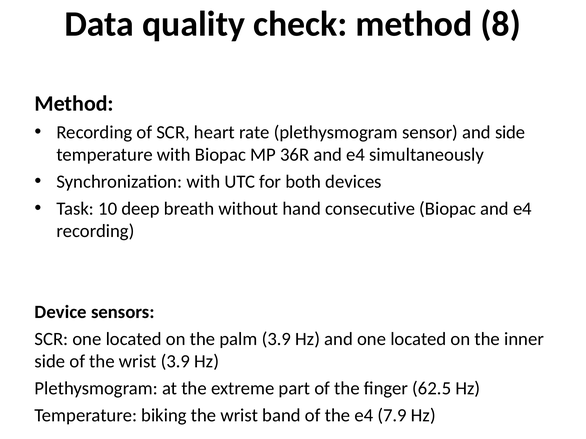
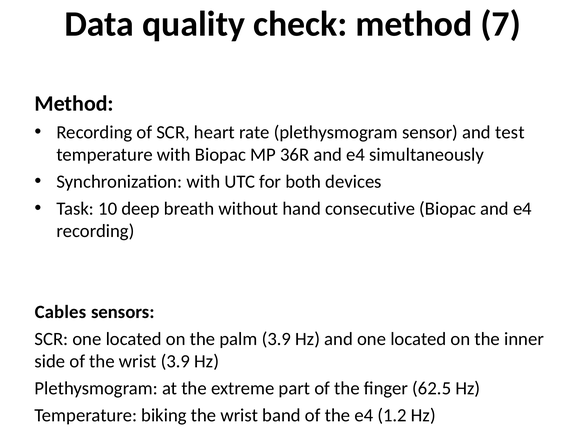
8: 8 -> 7
and side: side -> test
Device: Device -> Cables
7.9: 7.9 -> 1.2
